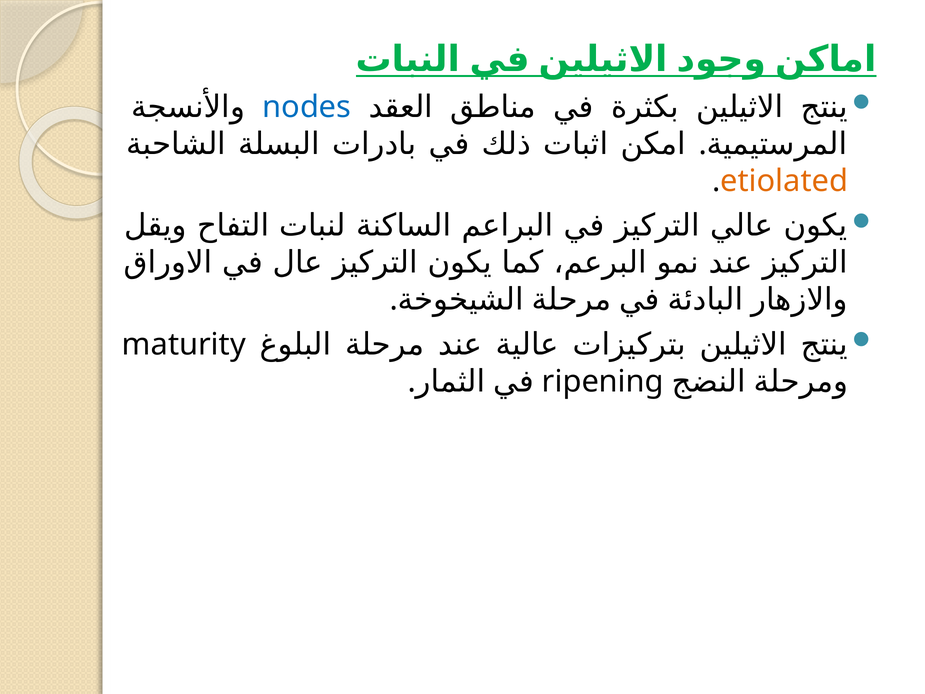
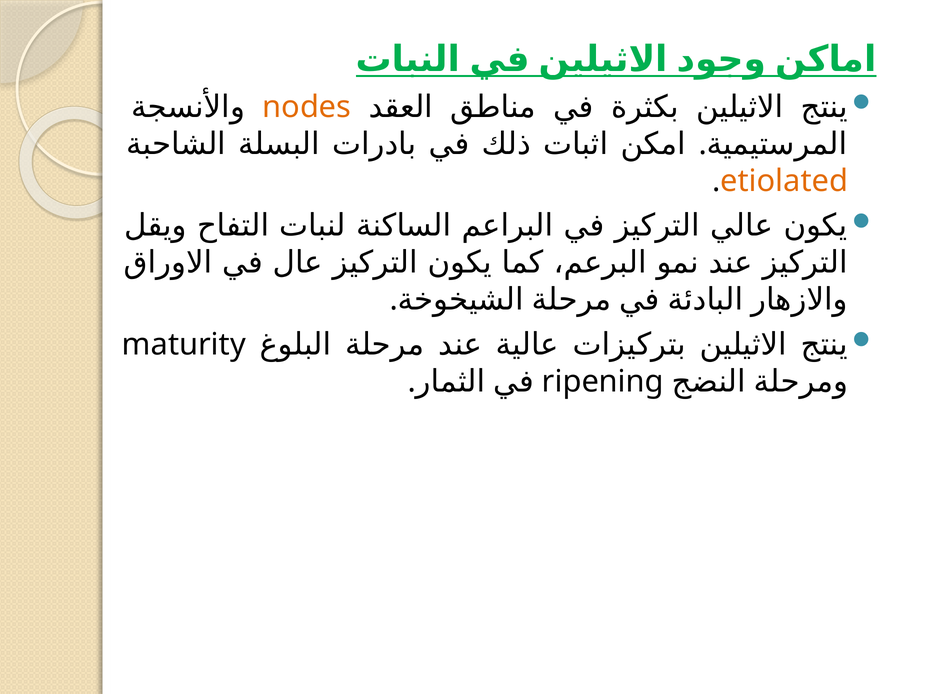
nodes colour: blue -> orange
